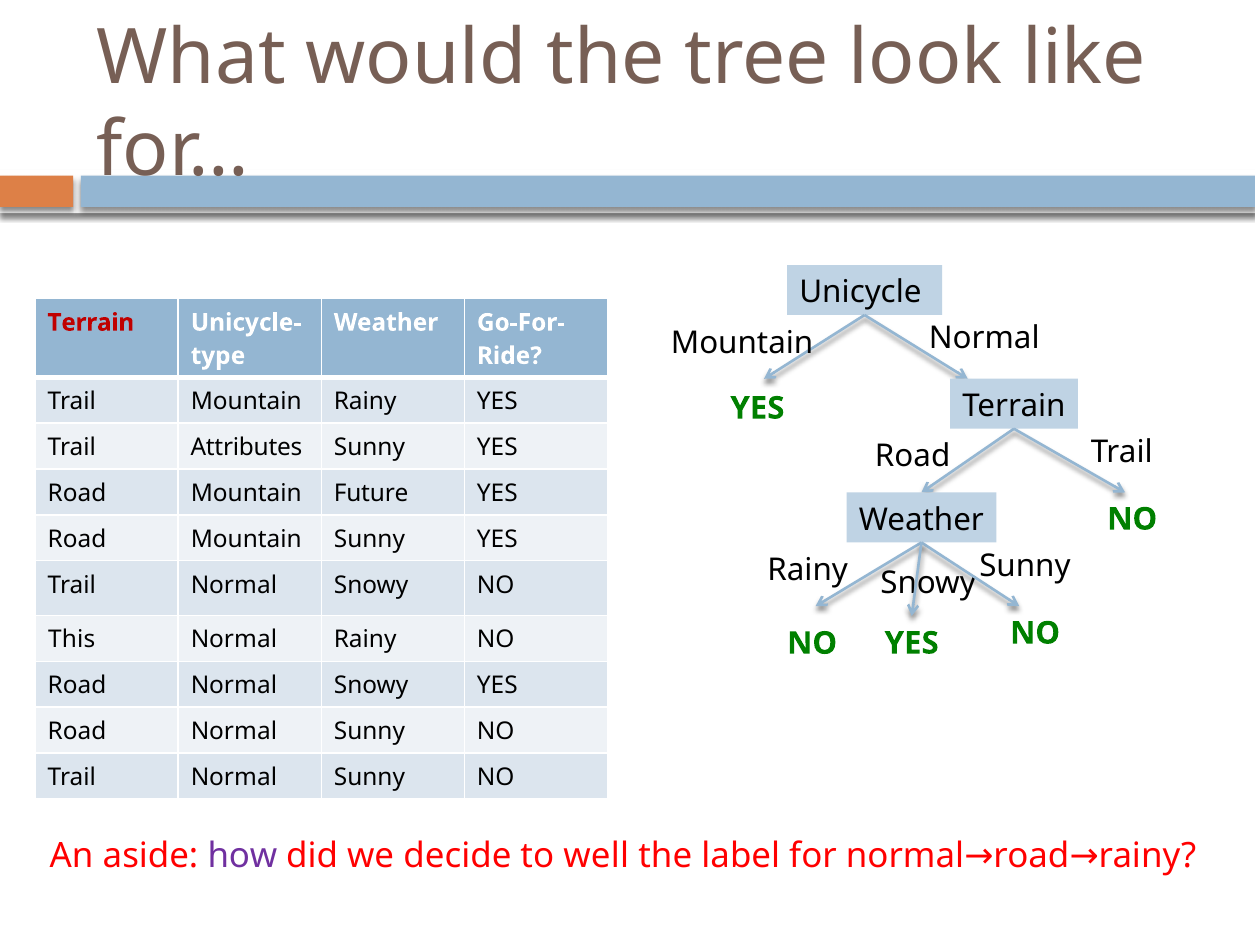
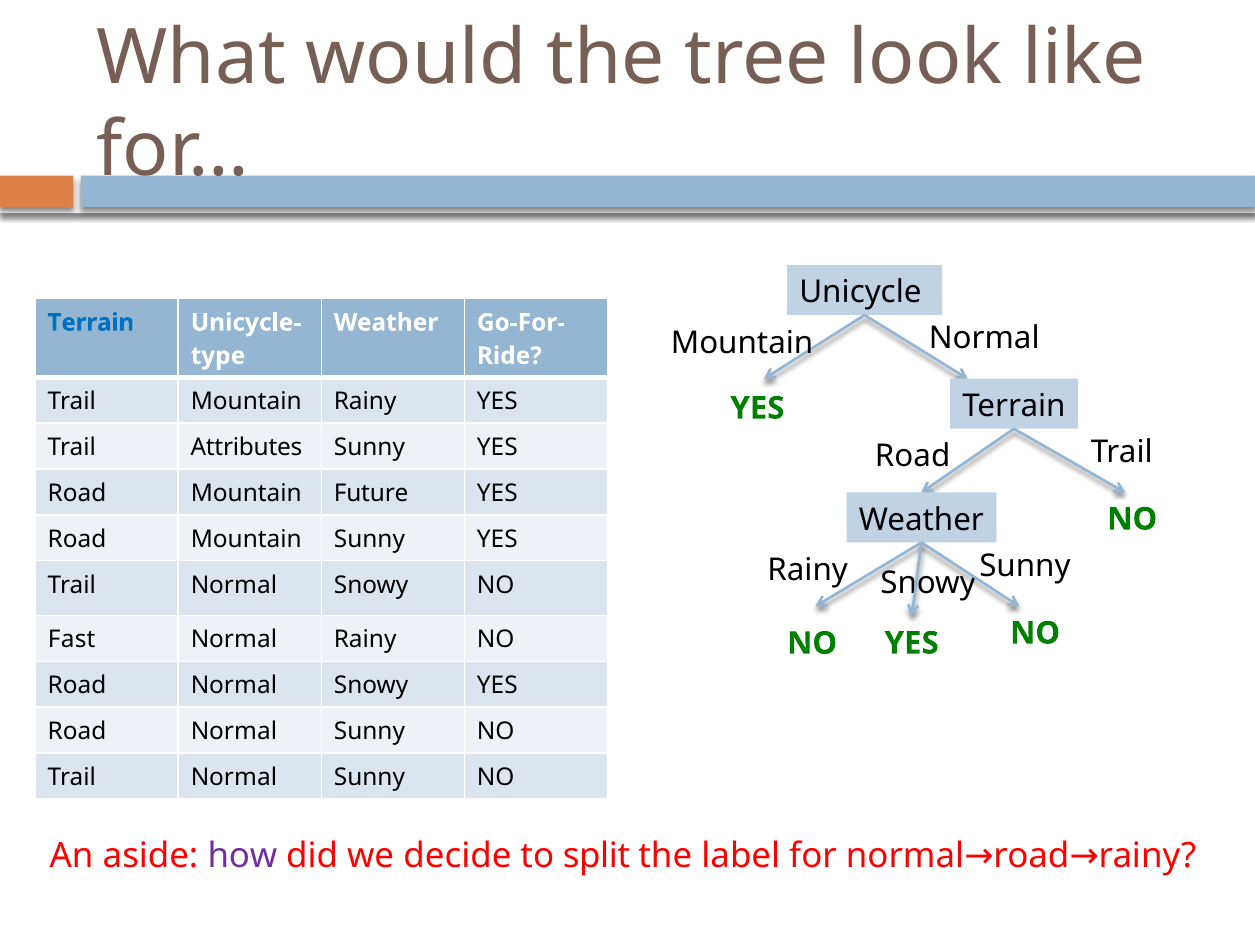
Terrain at (91, 323) colour: red -> blue
This: This -> Fast
well: well -> split
